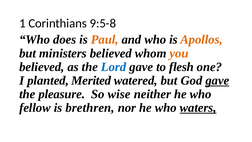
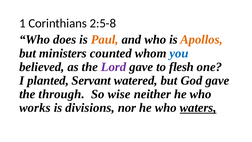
9:5-8: 9:5-8 -> 2:5-8
ministers believed: believed -> counted
you colour: orange -> blue
Lord colour: blue -> purple
Merited: Merited -> Servant
gave at (217, 80) underline: present -> none
pleasure: pleasure -> through
fellow: fellow -> works
brethren: brethren -> divisions
